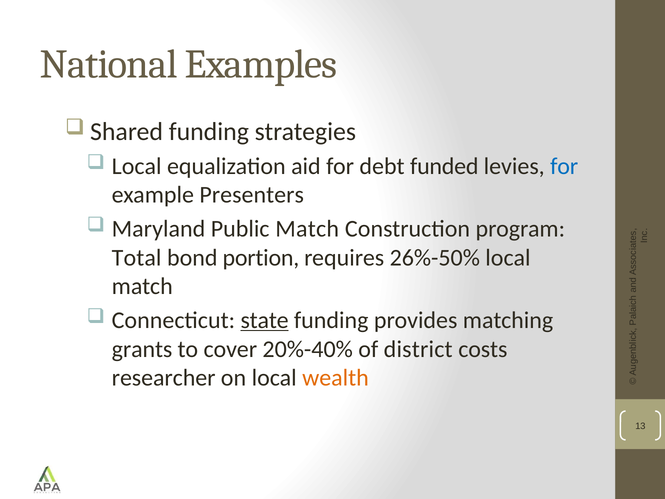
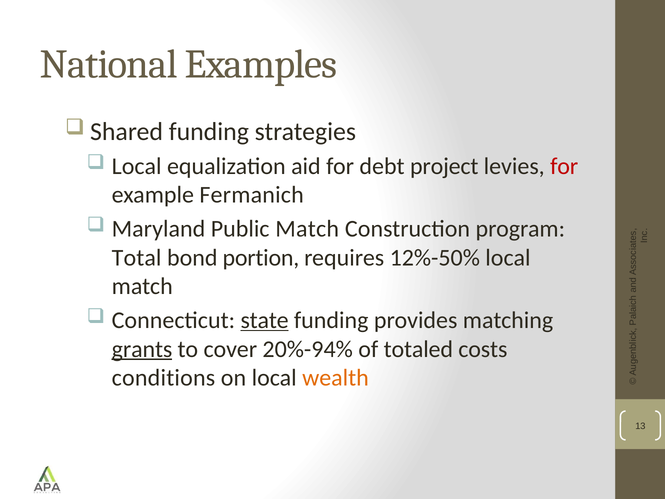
funded: funded -> project
for at (564, 166) colour: blue -> red
Presenters: Presenters -> Fermanich
26%-50%: 26%-50% -> 12%-50%
grants underline: none -> present
20%-40%: 20%-40% -> 20%-94%
district: district -> totaled
researcher: researcher -> conditions
